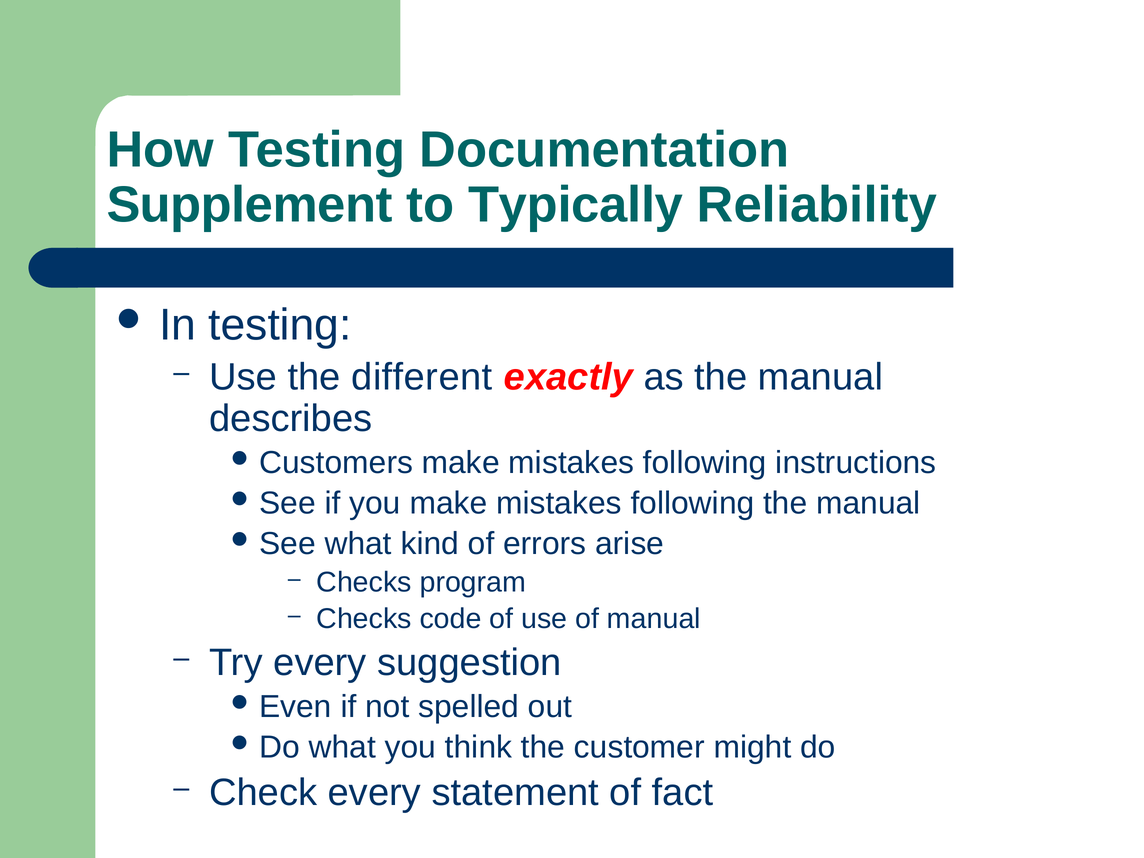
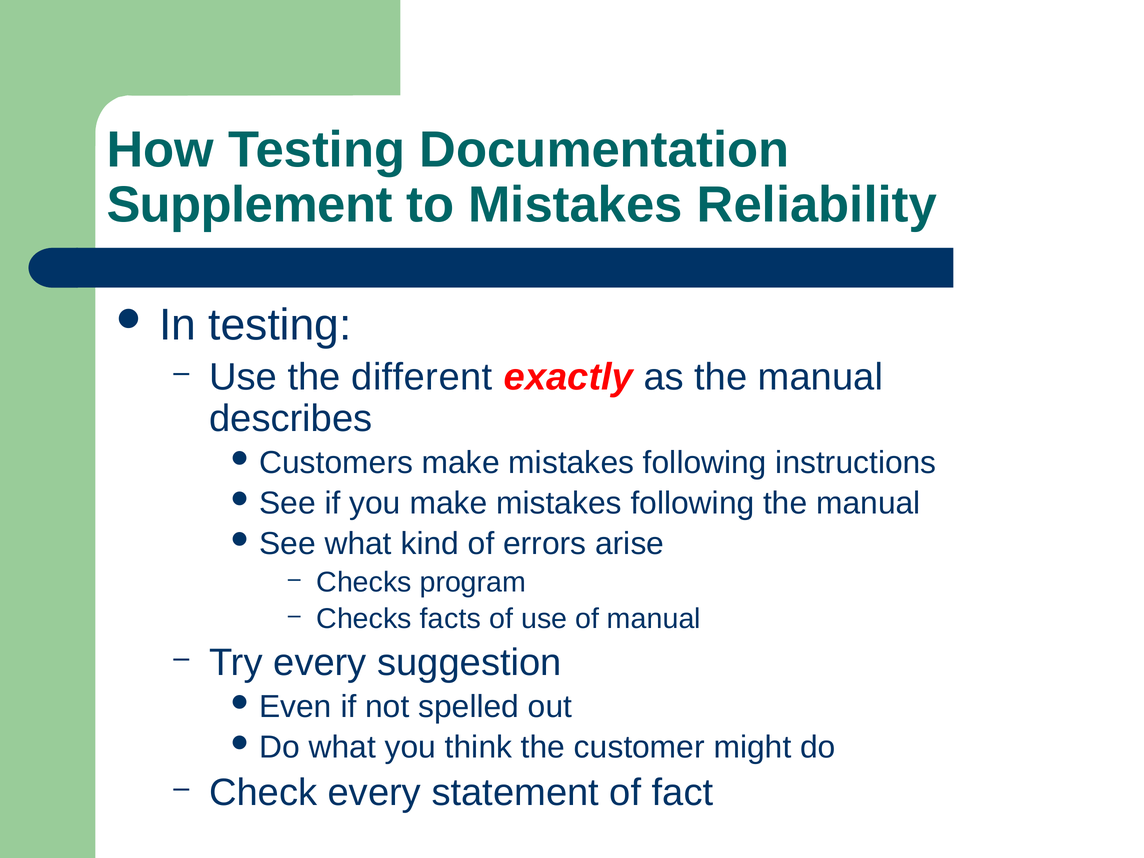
to Typically: Typically -> Mistakes
code: code -> facts
